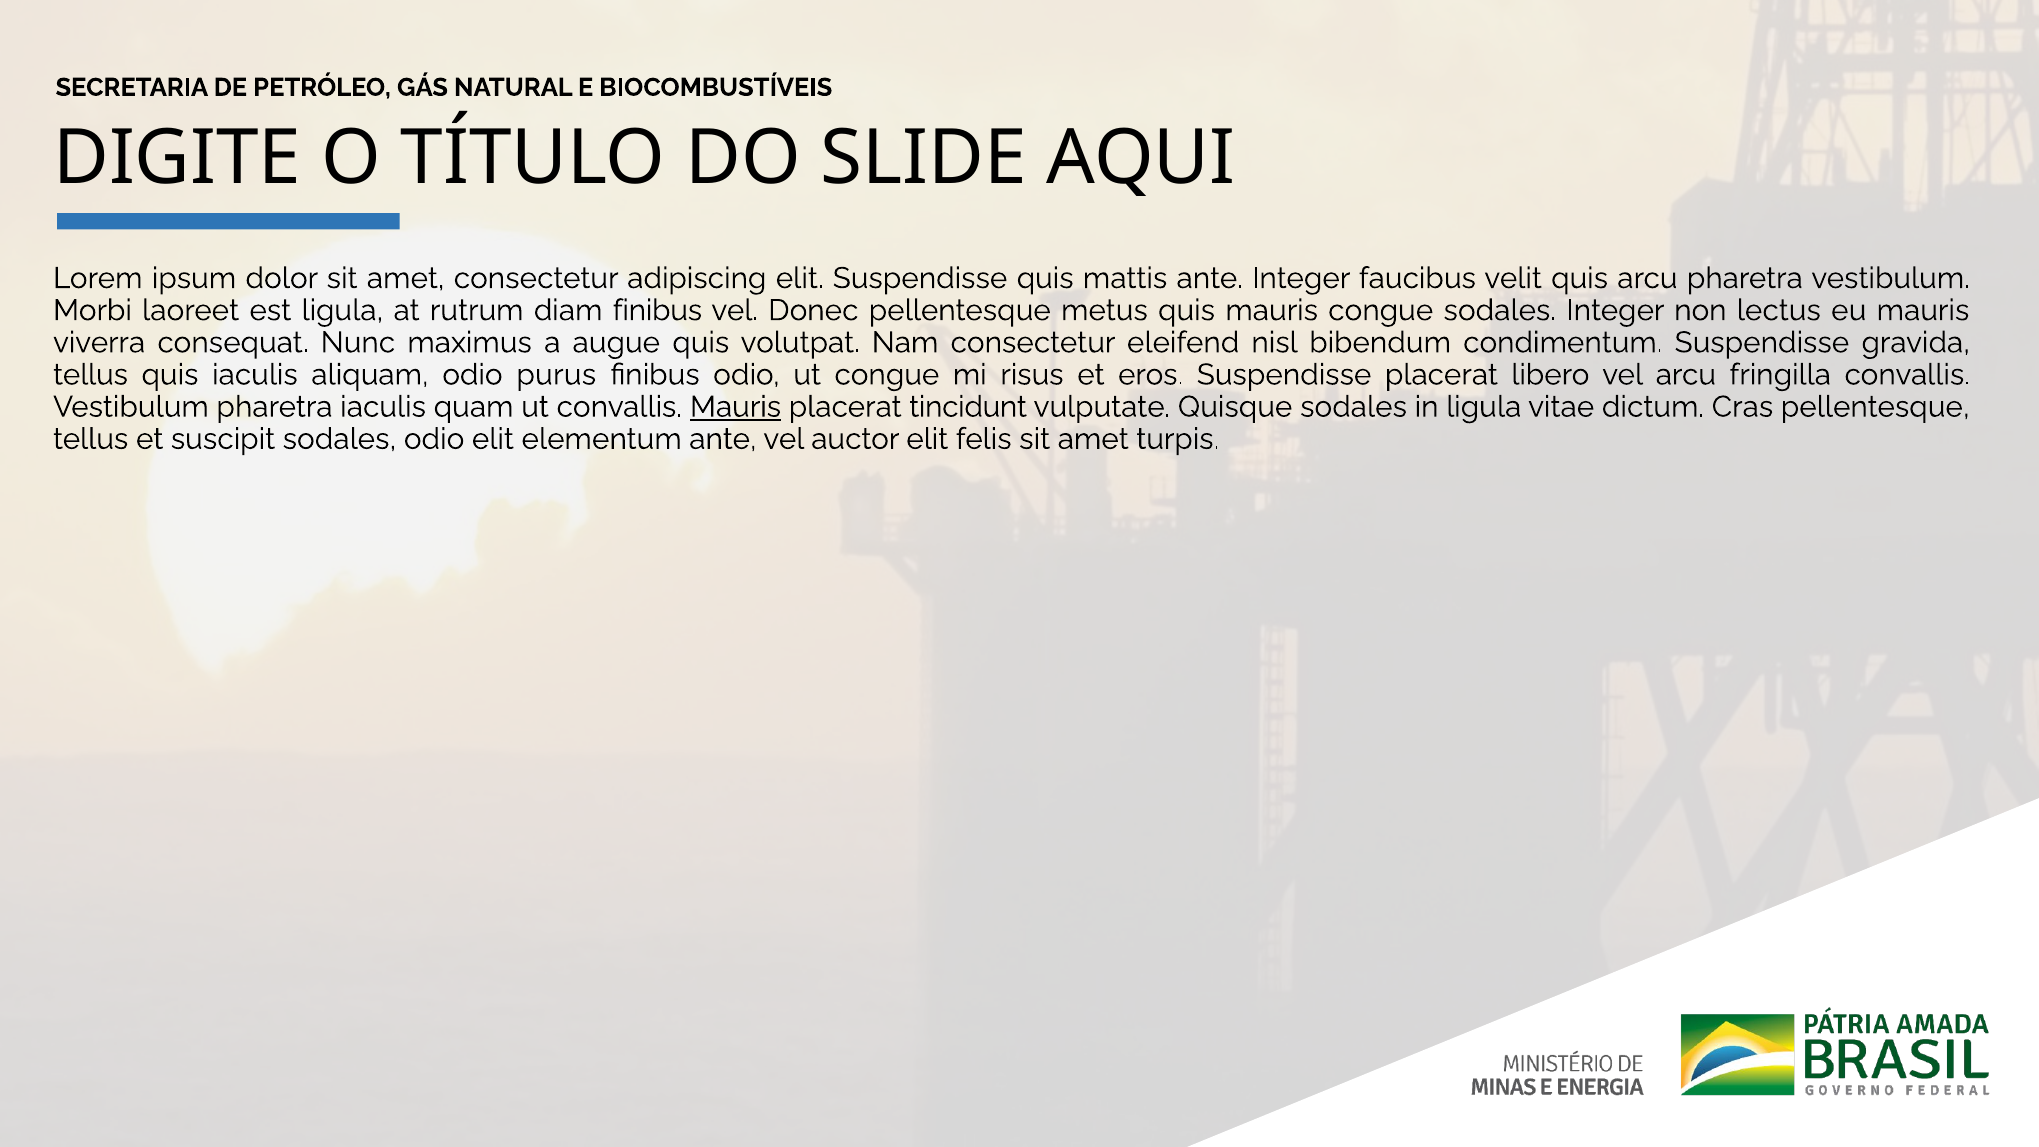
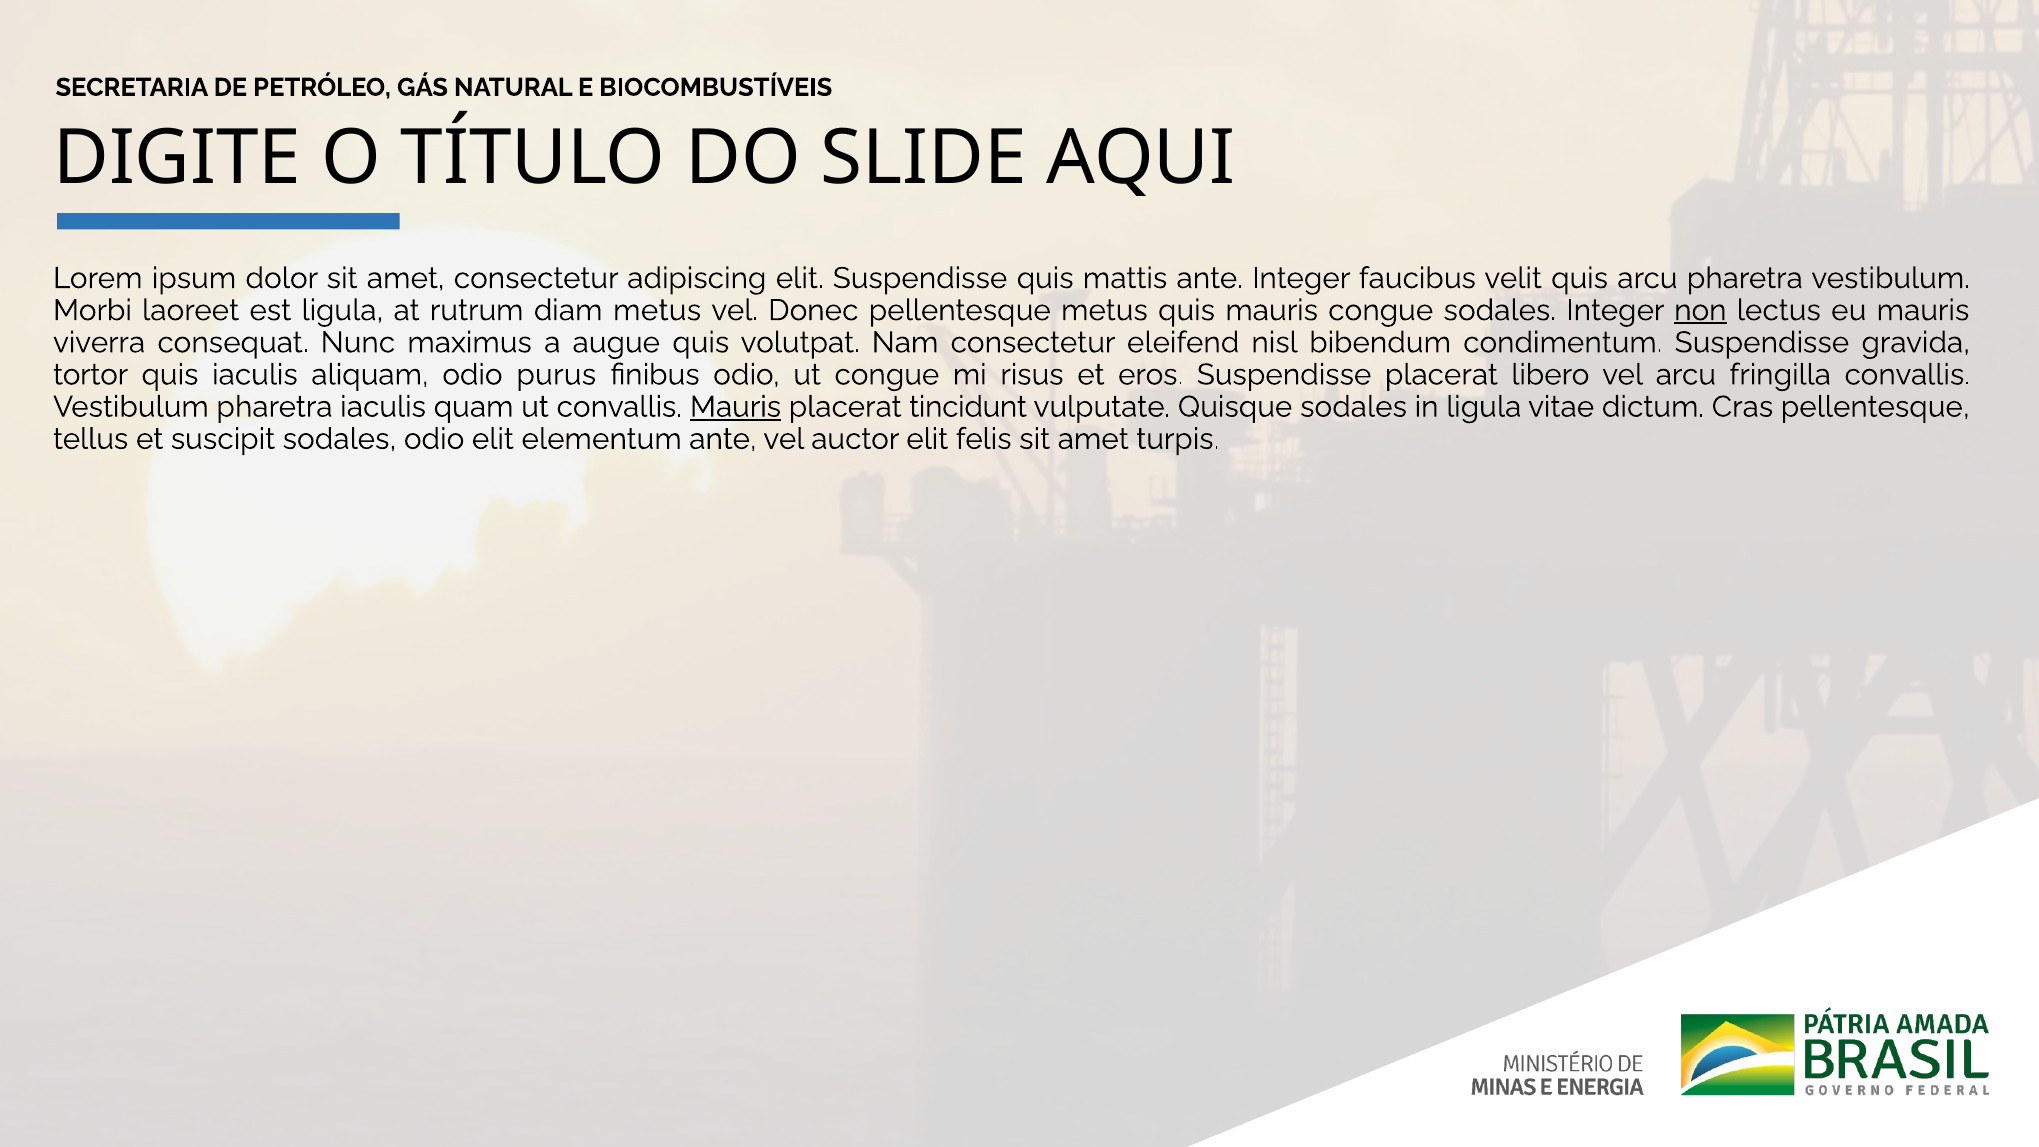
diam finibus: finibus -> metus
non underline: none -> present
tellus at (91, 375): tellus -> tortor
